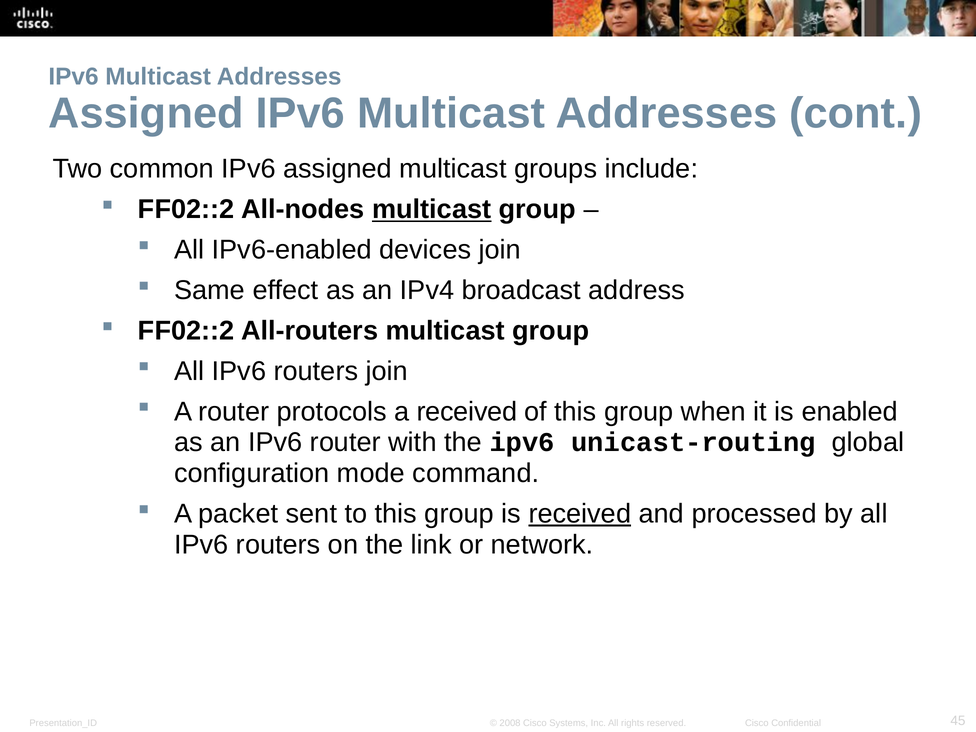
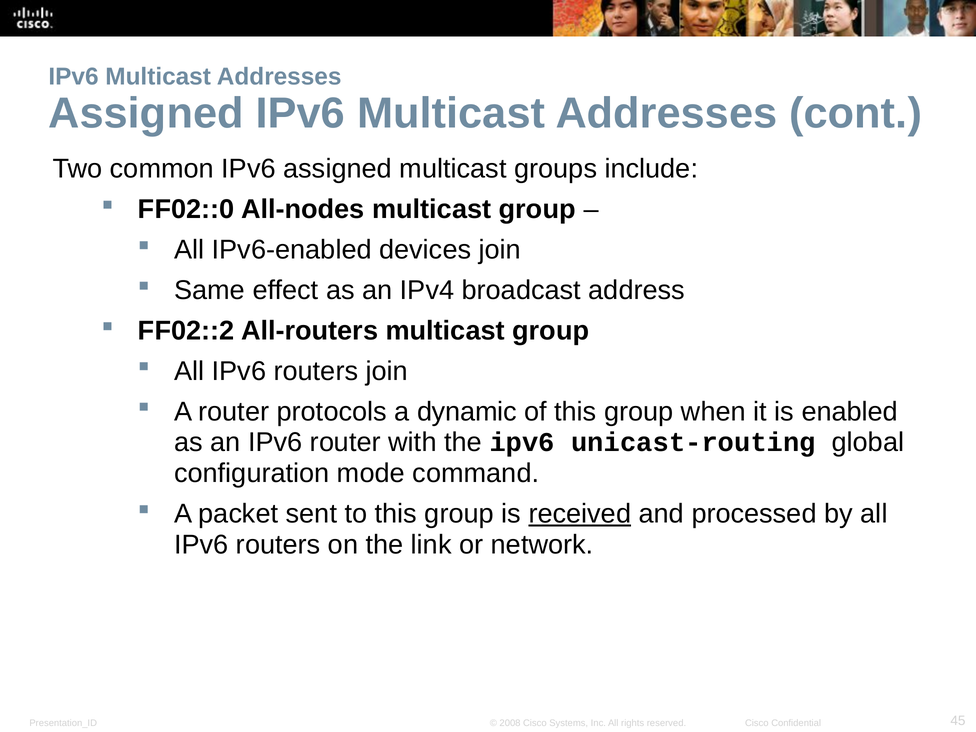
FF02::2 at (186, 209): FF02::2 -> FF02::0
multicast at (432, 209) underline: present -> none
a received: received -> dynamic
